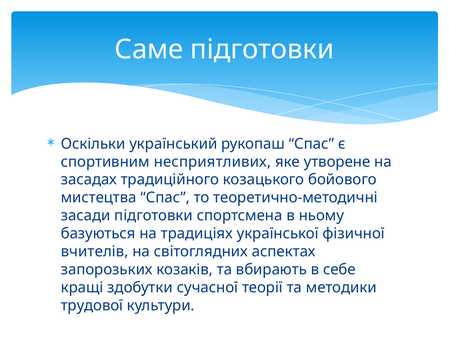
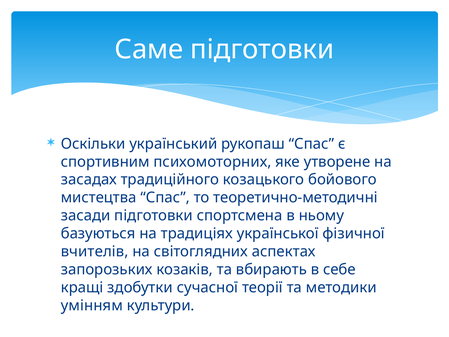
несприятливих: несприятливих -> психомоторних
трудової: трудової -> умінням
